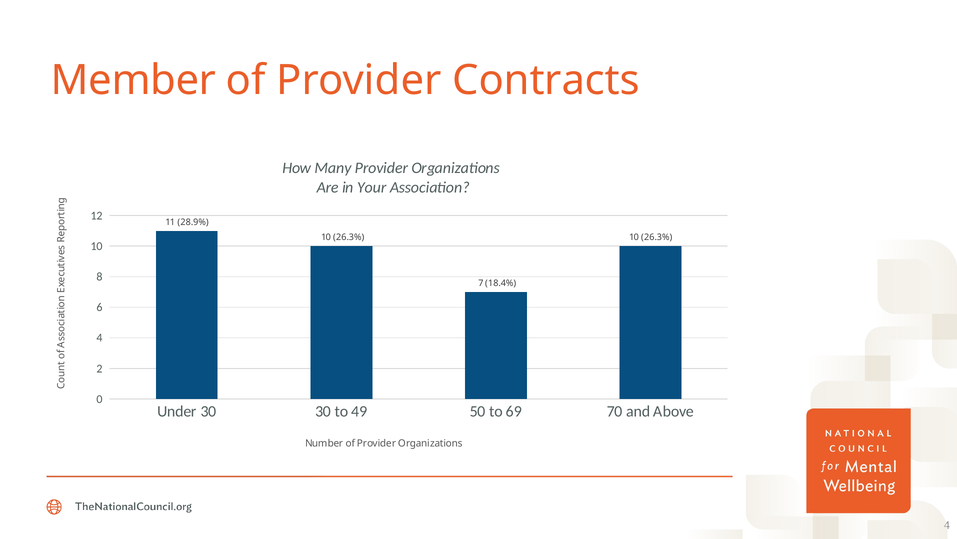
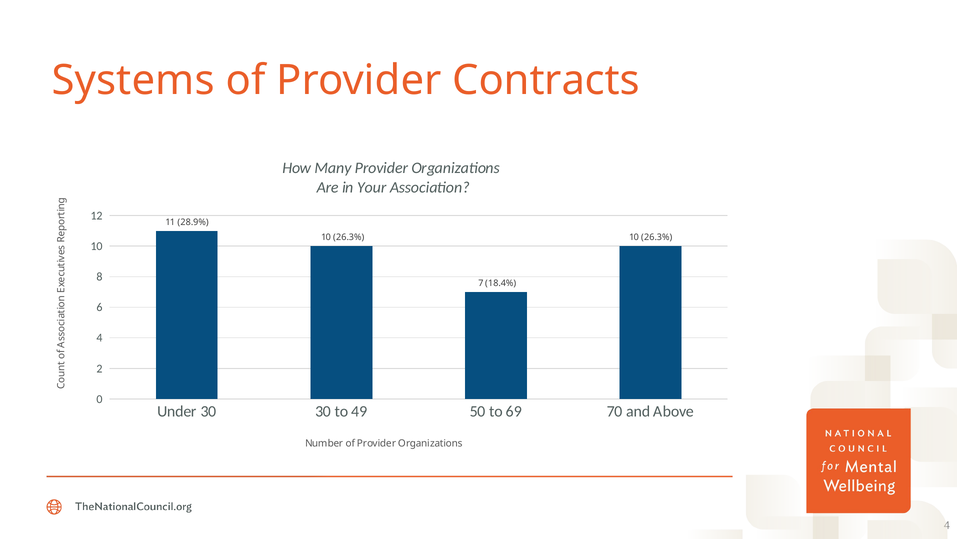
Member: Member -> Systems
